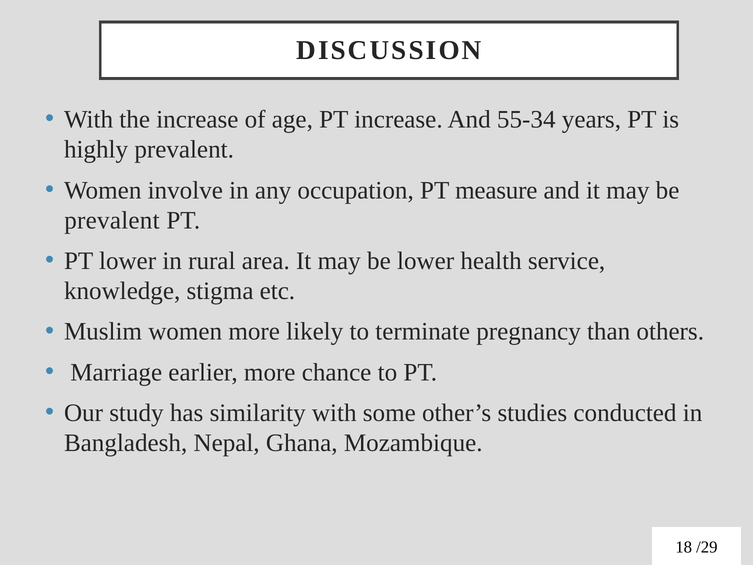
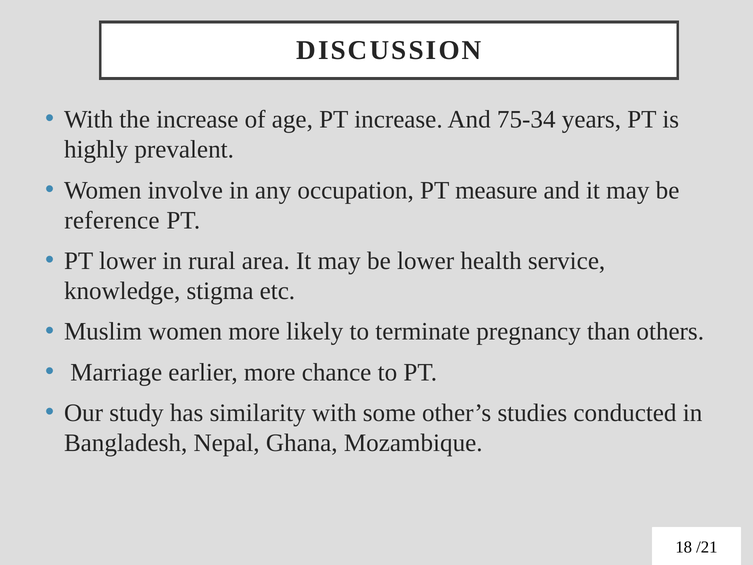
55-34: 55-34 -> 75-34
prevalent at (112, 220): prevalent -> reference
/29: /29 -> /21
